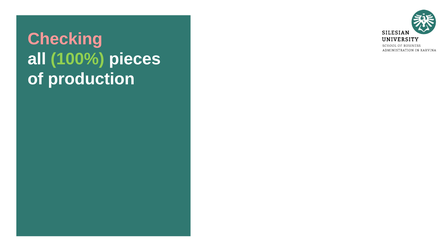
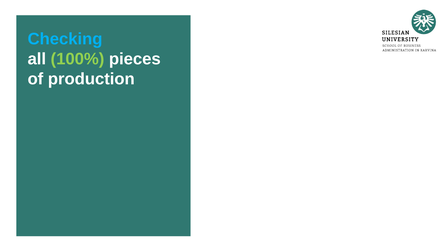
Checking colour: pink -> light blue
